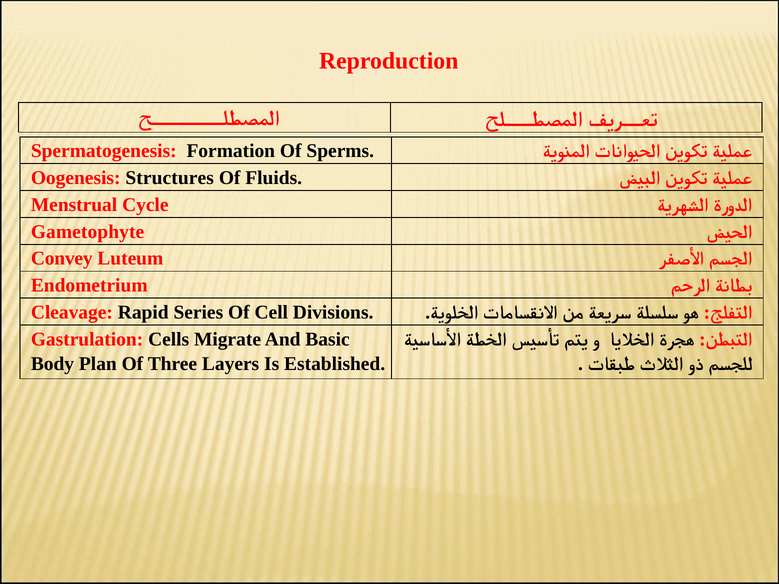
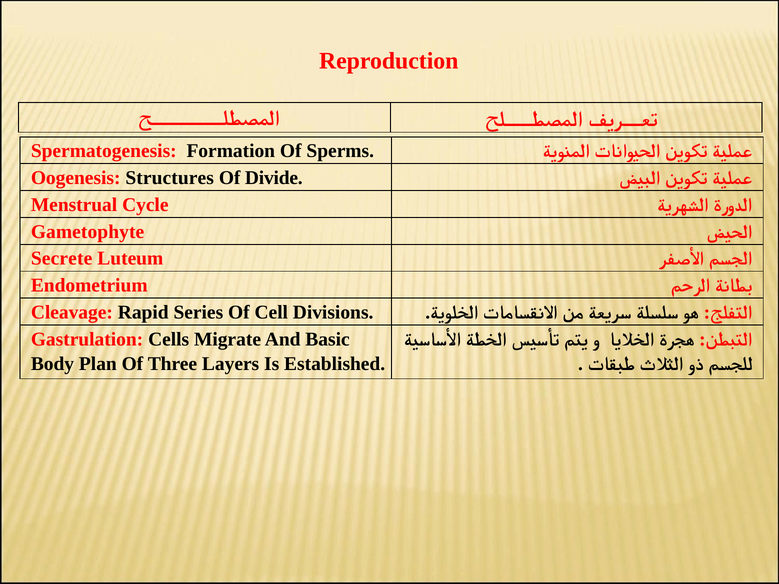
Fluids: Fluids -> Divide
Convey: Convey -> Secrete
